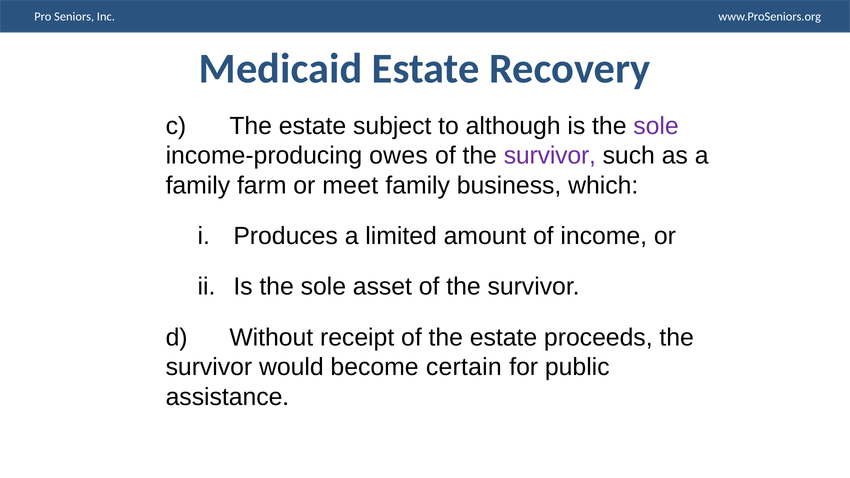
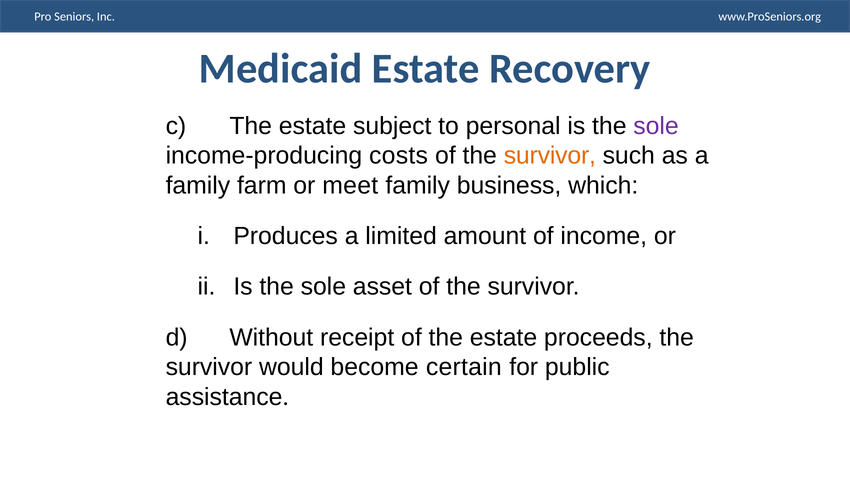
although: although -> personal
owes: owes -> costs
survivor at (550, 156) colour: purple -> orange
